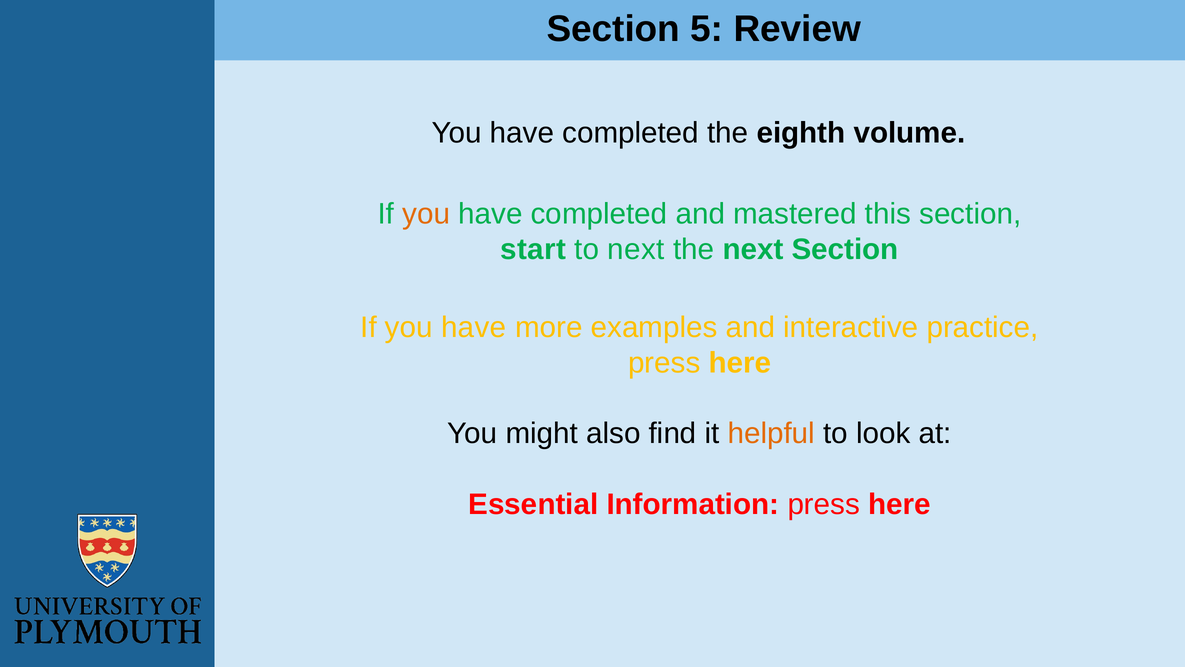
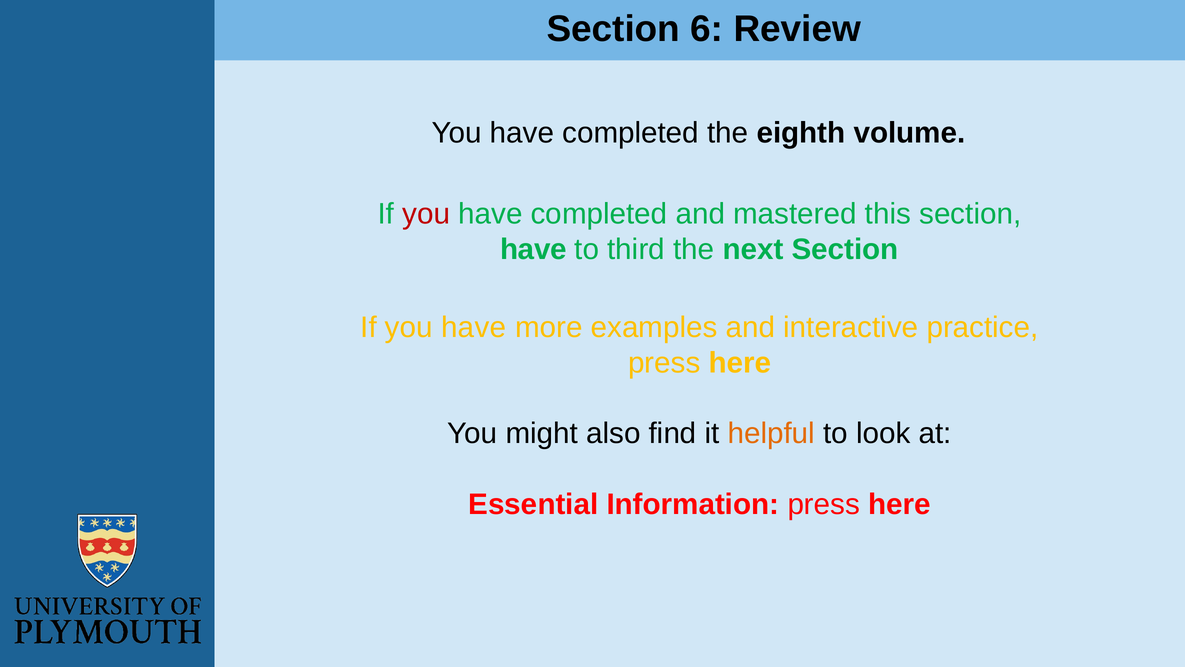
5: 5 -> 6
you at (426, 214) colour: orange -> red
start at (533, 249): start -> have
to next: next -> third
